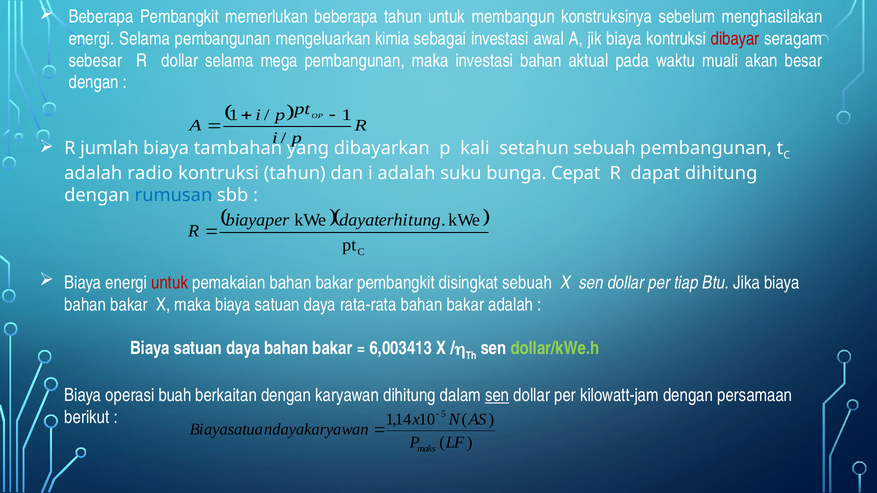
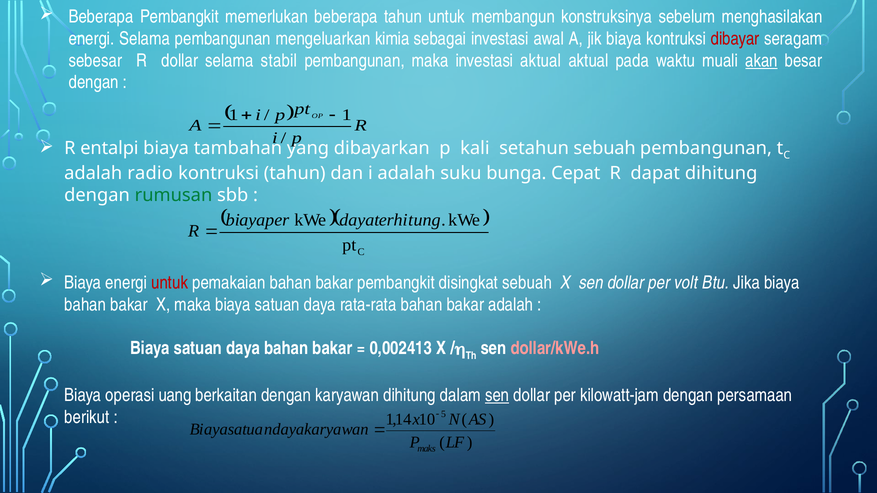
mega: mega -> stabil
investasi bahan: bahan -> aktual
akan underline: none -> present
jumlah: jumlah -> entalpi
rumusan colour: blue -> green
tiap: tiap -> volt
6,003413: 6,003413 -> 0,002413
dollar/kWe.h colour: light green -> pink
buah: buah -> uang
